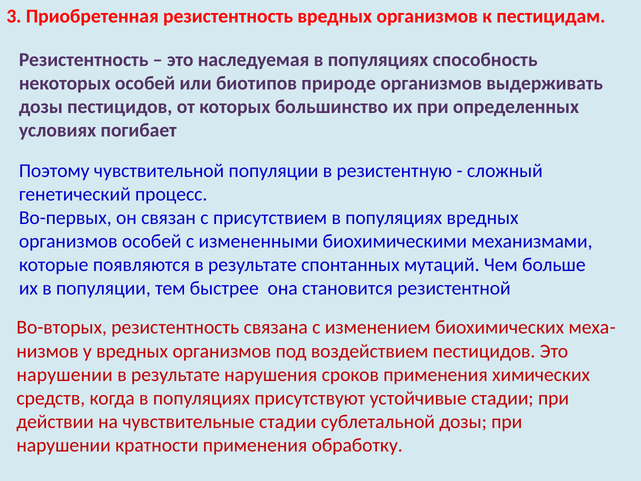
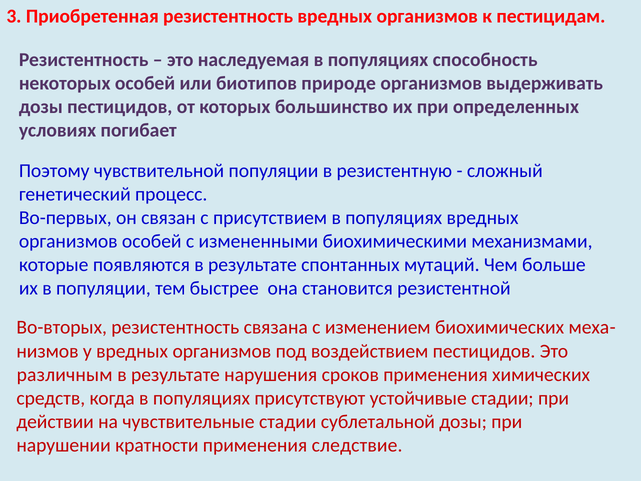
нарушении at (65, 375): нарушении -> различным
обработку: обработку -> следствие
